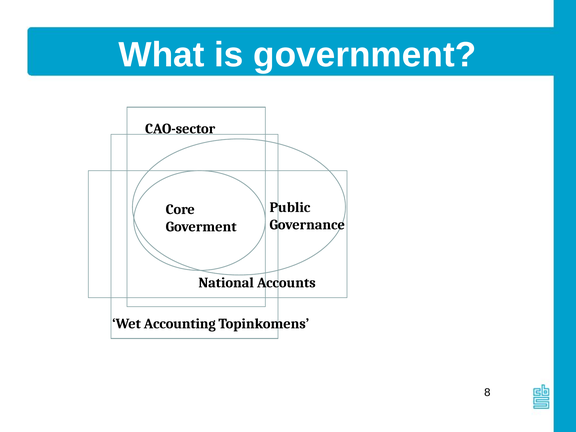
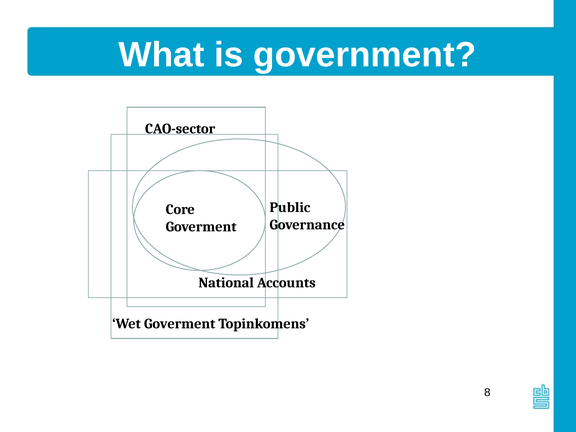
Wet Accounting: Accounting -> Goverment
